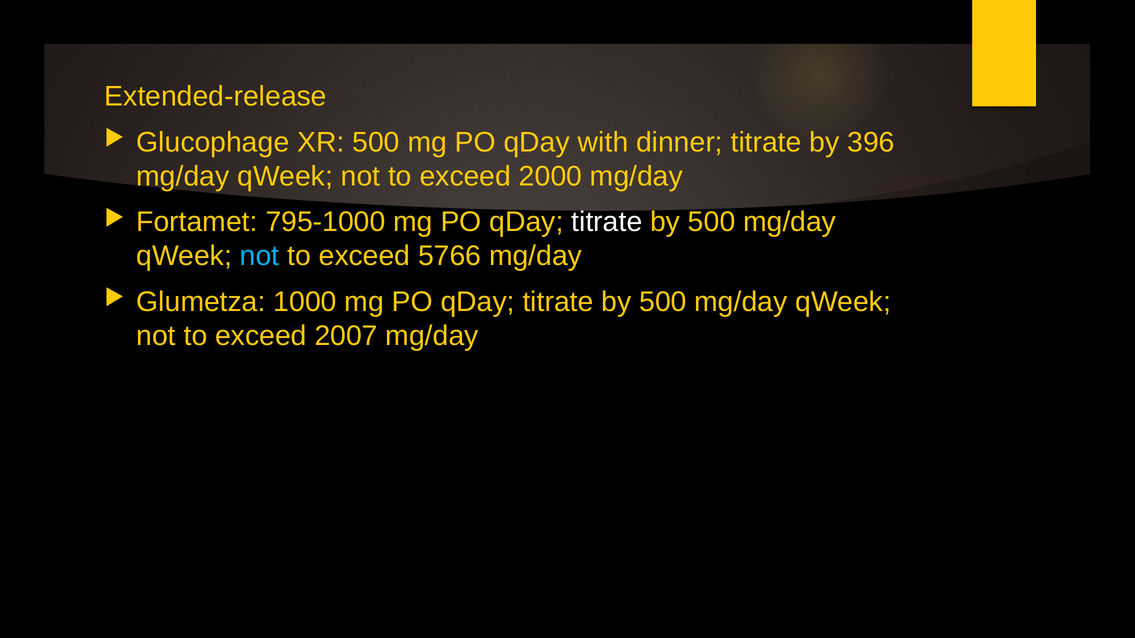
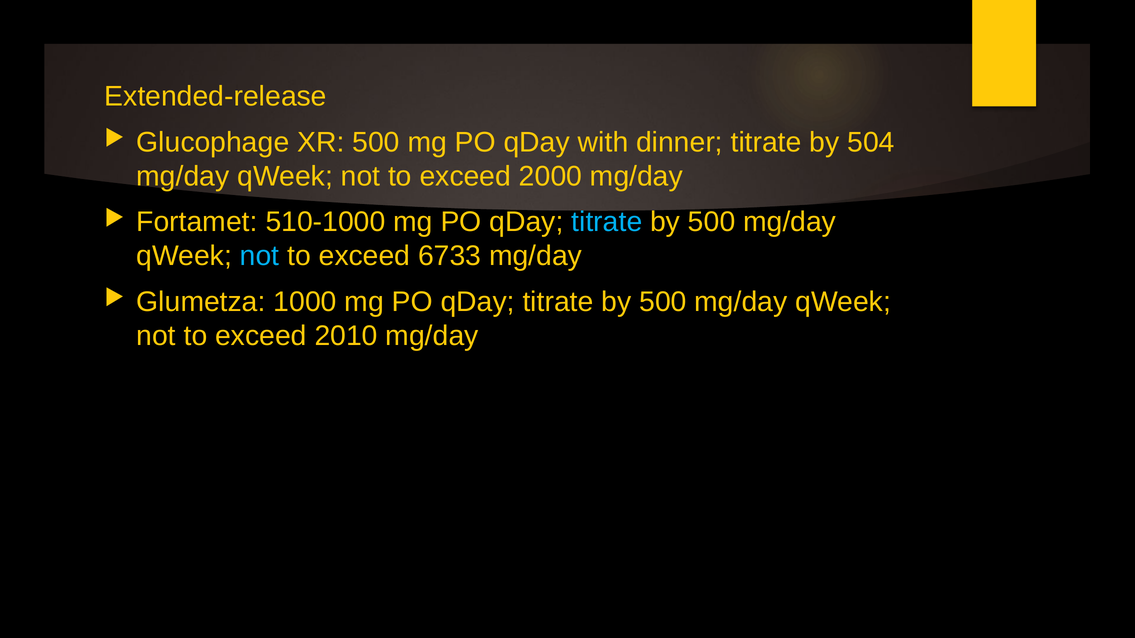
396: 396 -> 504
795-1000: 795-1000 -> 510-1000
titrate at (607, 222) colour: white -> light blue
5766: 5766 -> 6733
2007: 2007 -> 2010
